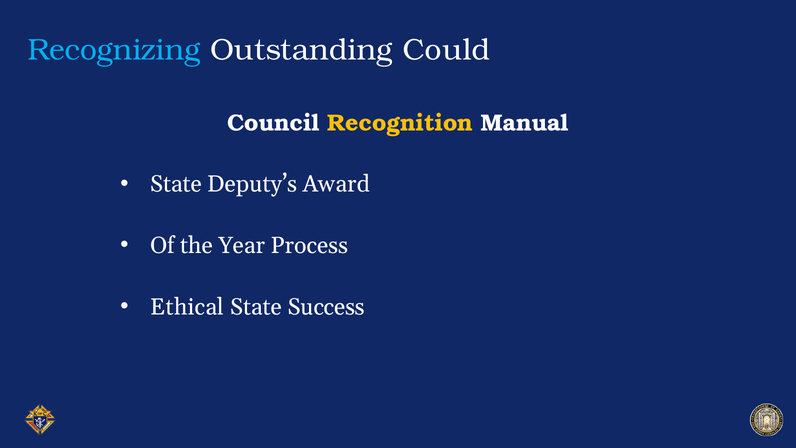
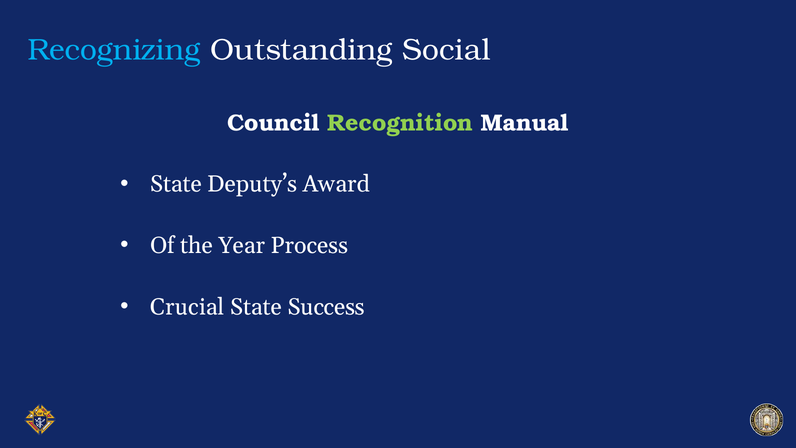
Could: Could -> Social
Recognition colour: yellow -> light green
Ethical: Ethical -> Crucial
